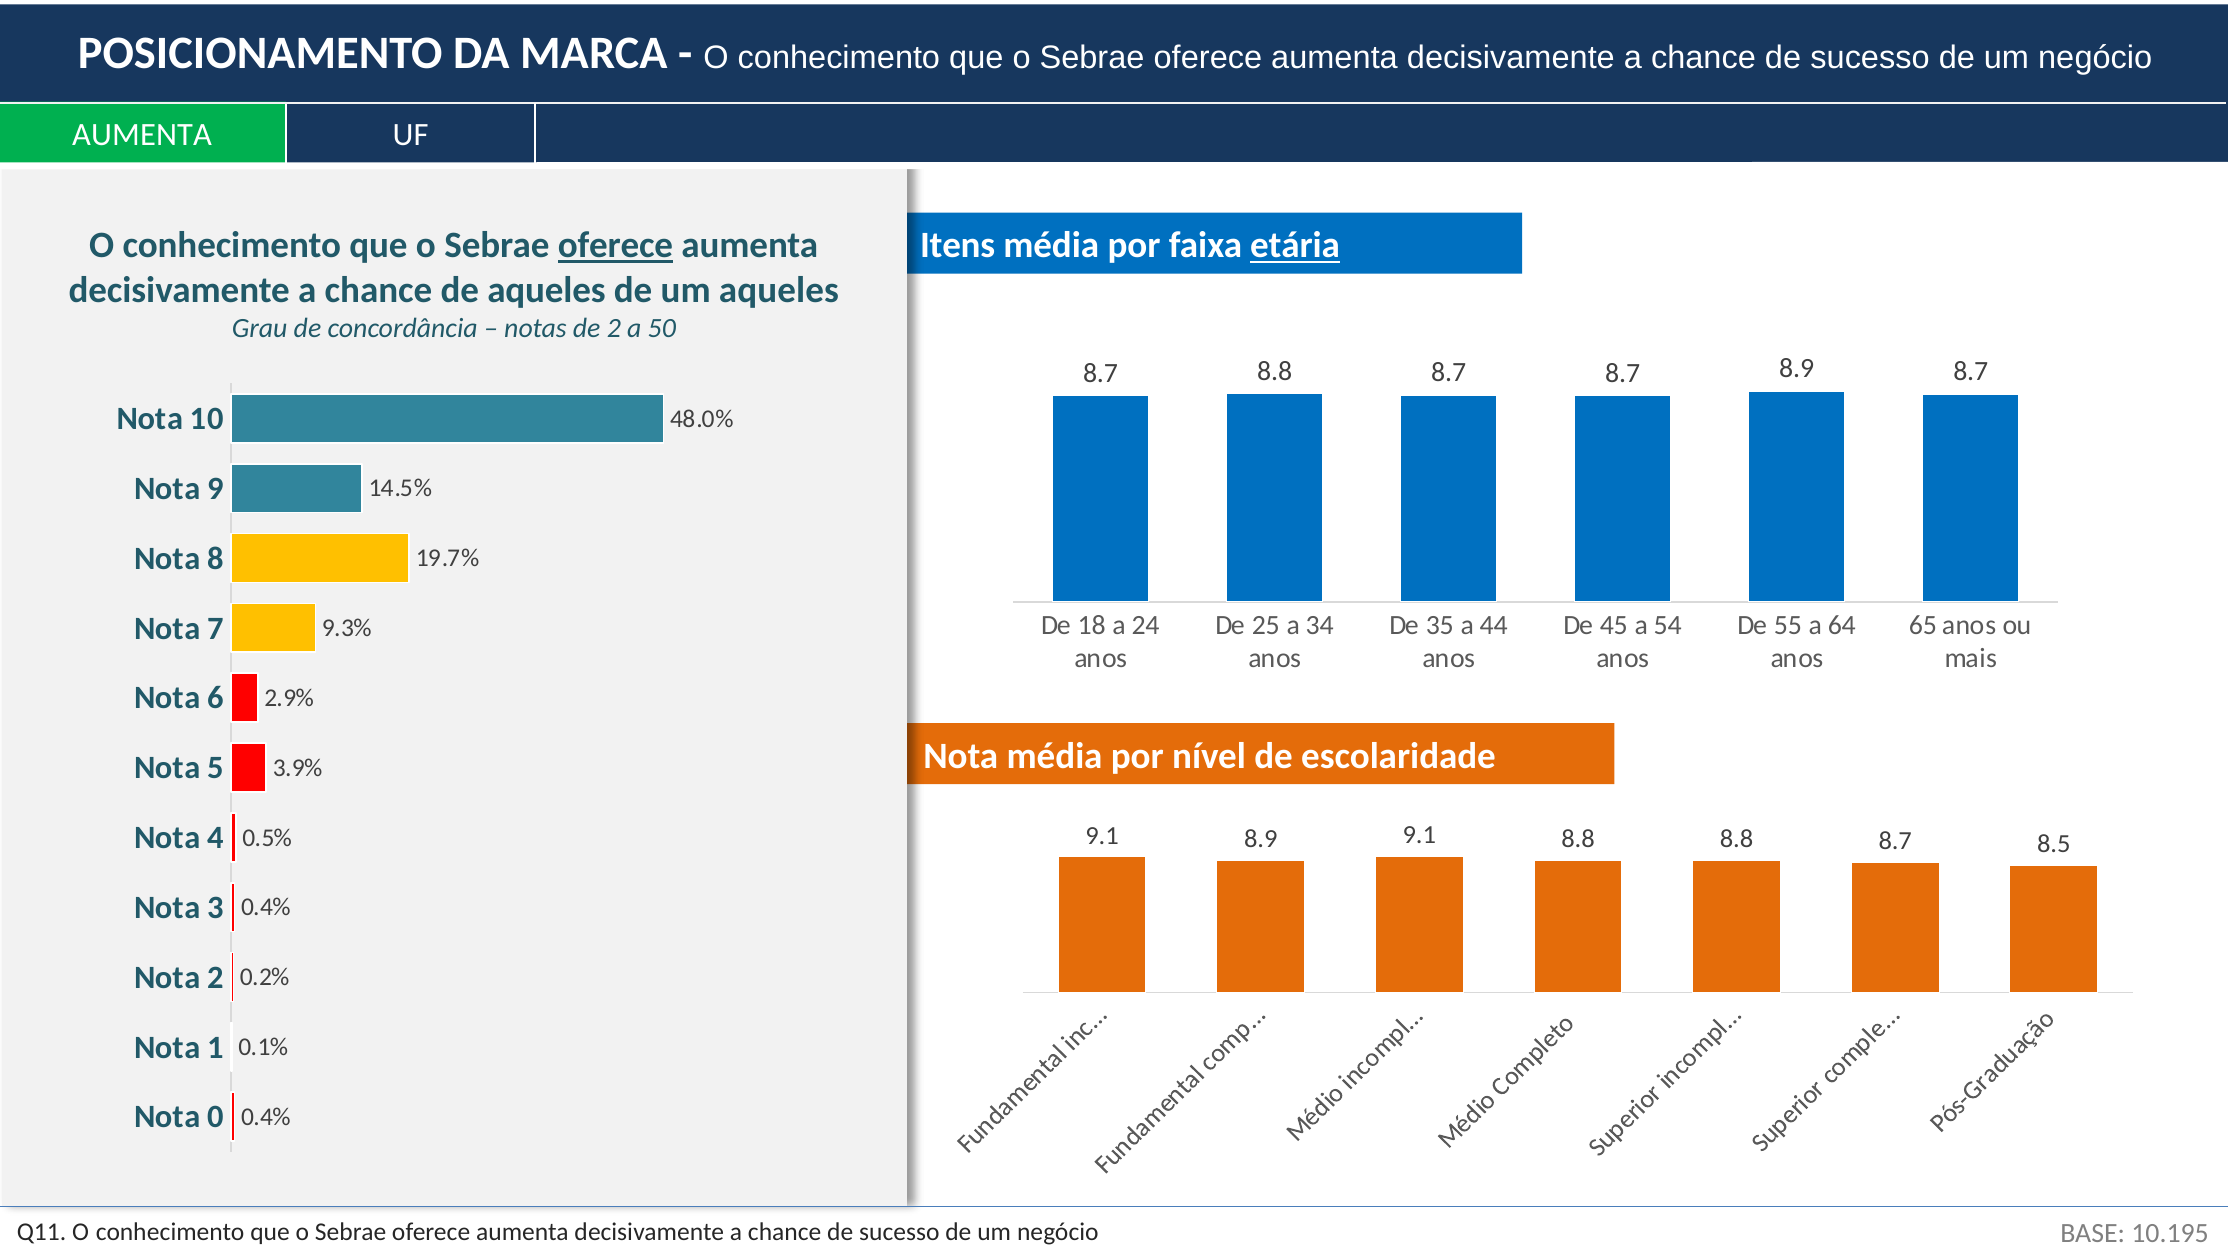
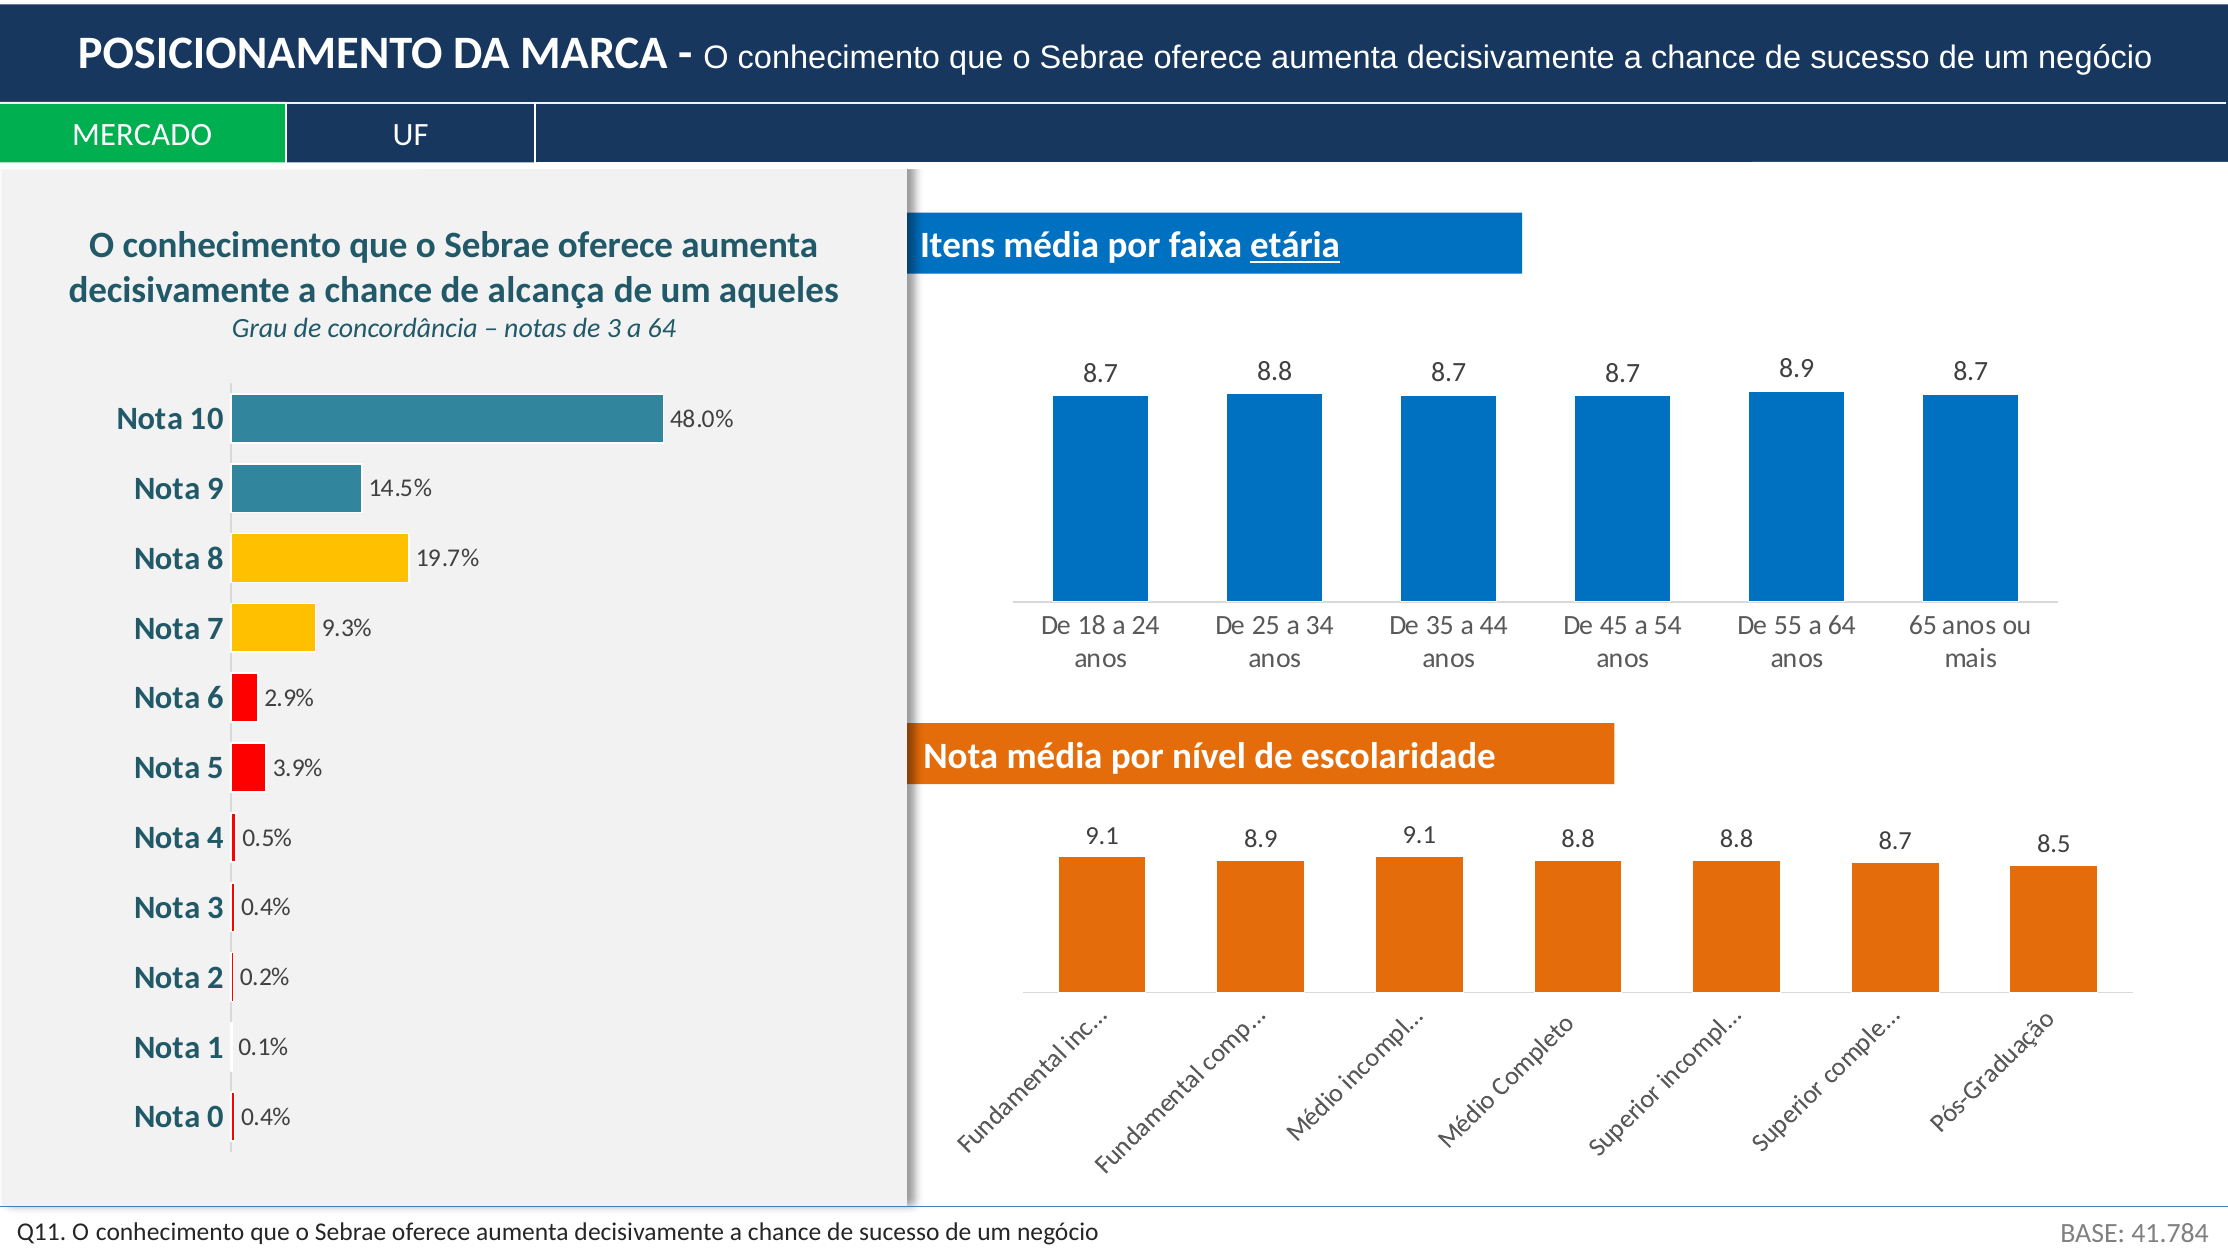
AUMENTA at (142, 134): AUMENTA -> MERCADO
oferece at (615, 246) underline: present -> none
de aqueles: aqueles -> alcança
de 2: 2 -> 3
50 at (662, 328): 50 -> 64
10.195: 10.195 -> 41.784
